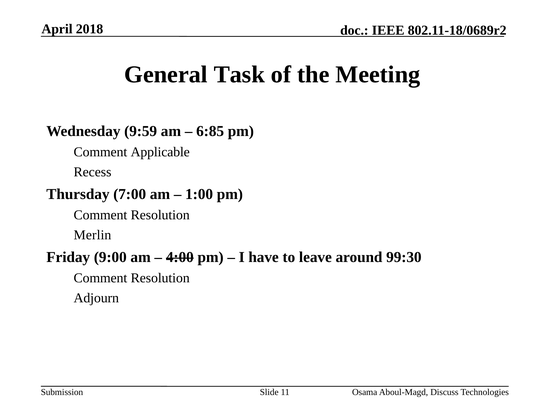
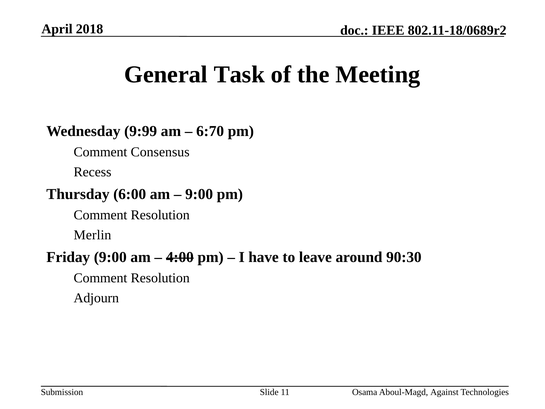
9:59: 9:59 -> 9:99
6:85: 6:85 -> 6:70
Applicable: Applicable -> Consensus
7:00: 7:00 -> 6:00
1:00 at (199, 194): 1:00 -> 9:00
99:30: 99:30 -> 90:30
Discuss: Discuss -> Against
